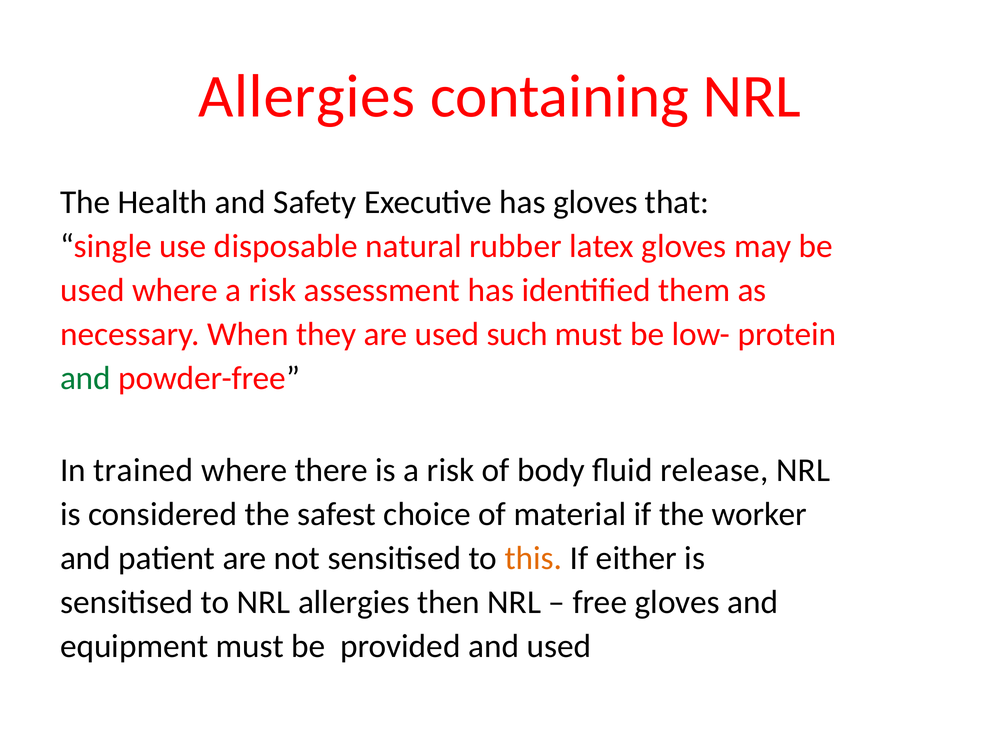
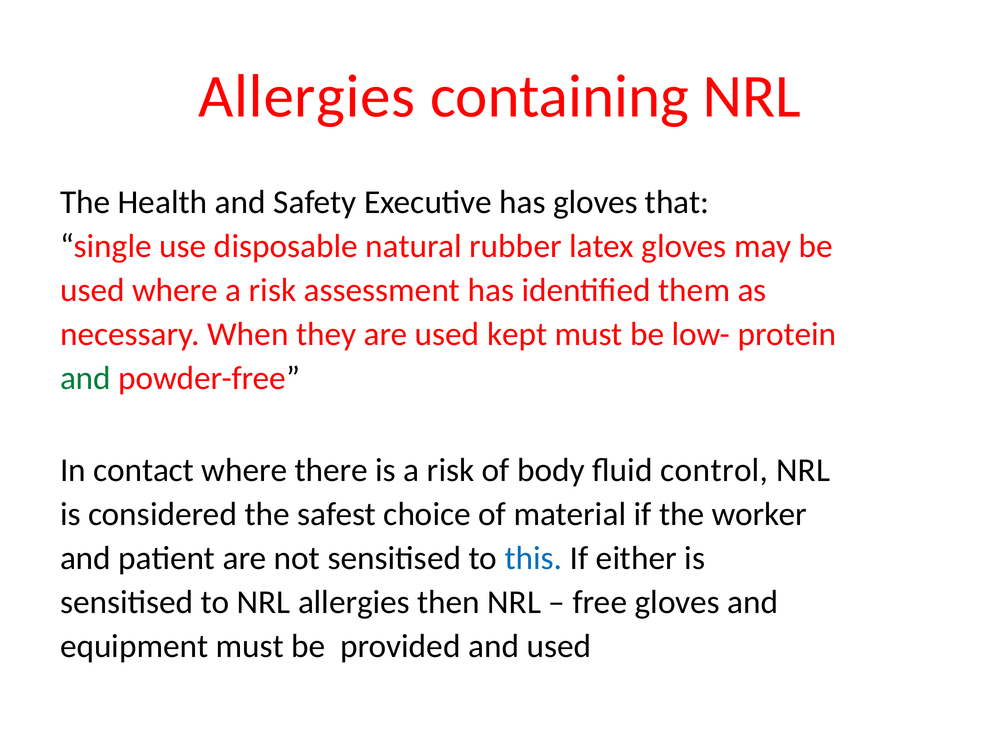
such: such -> kept
trained: trained -> contact
release: release -> control
this colour: orange -> blue
